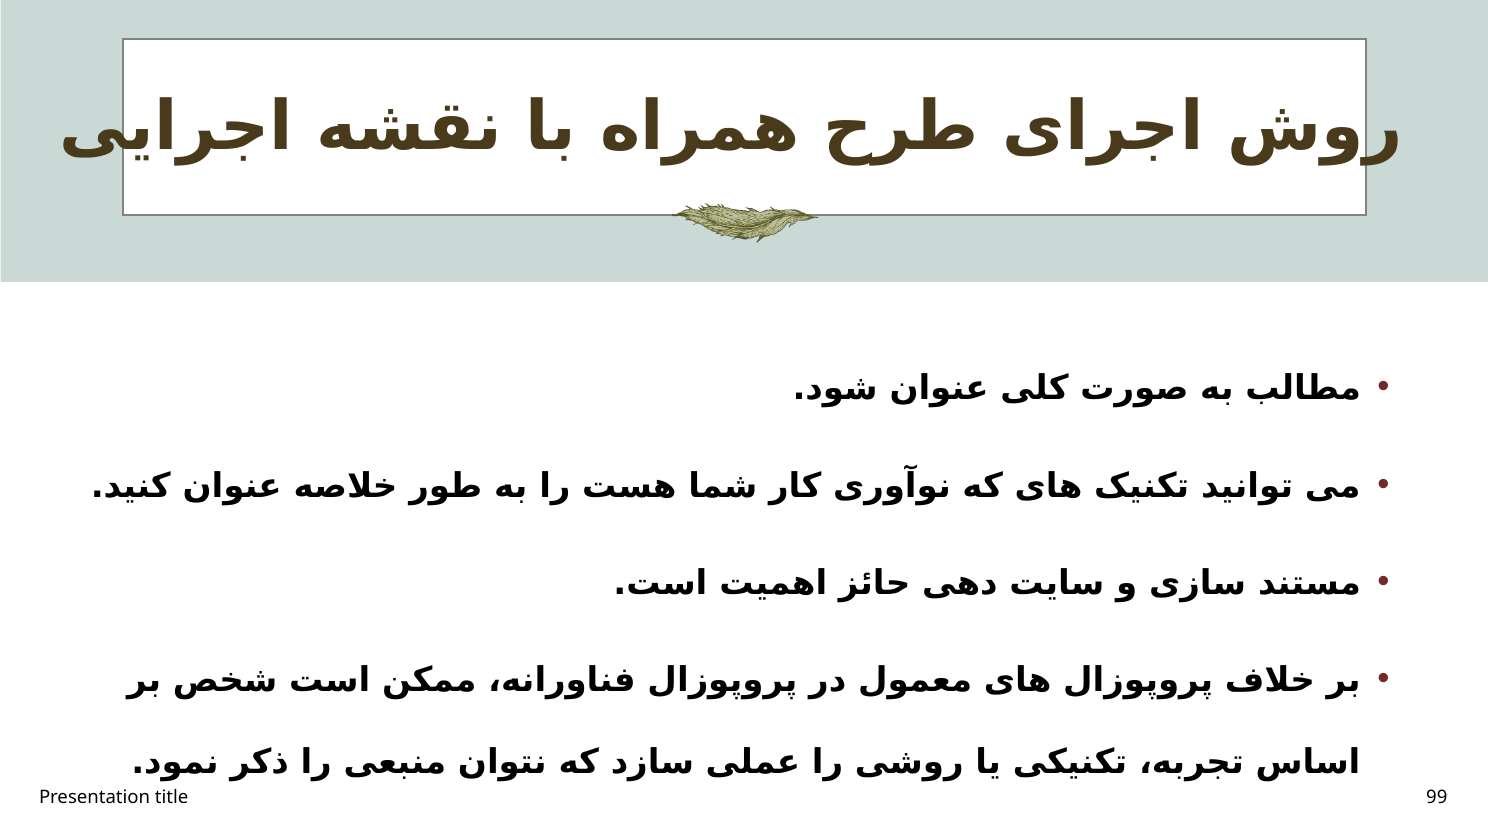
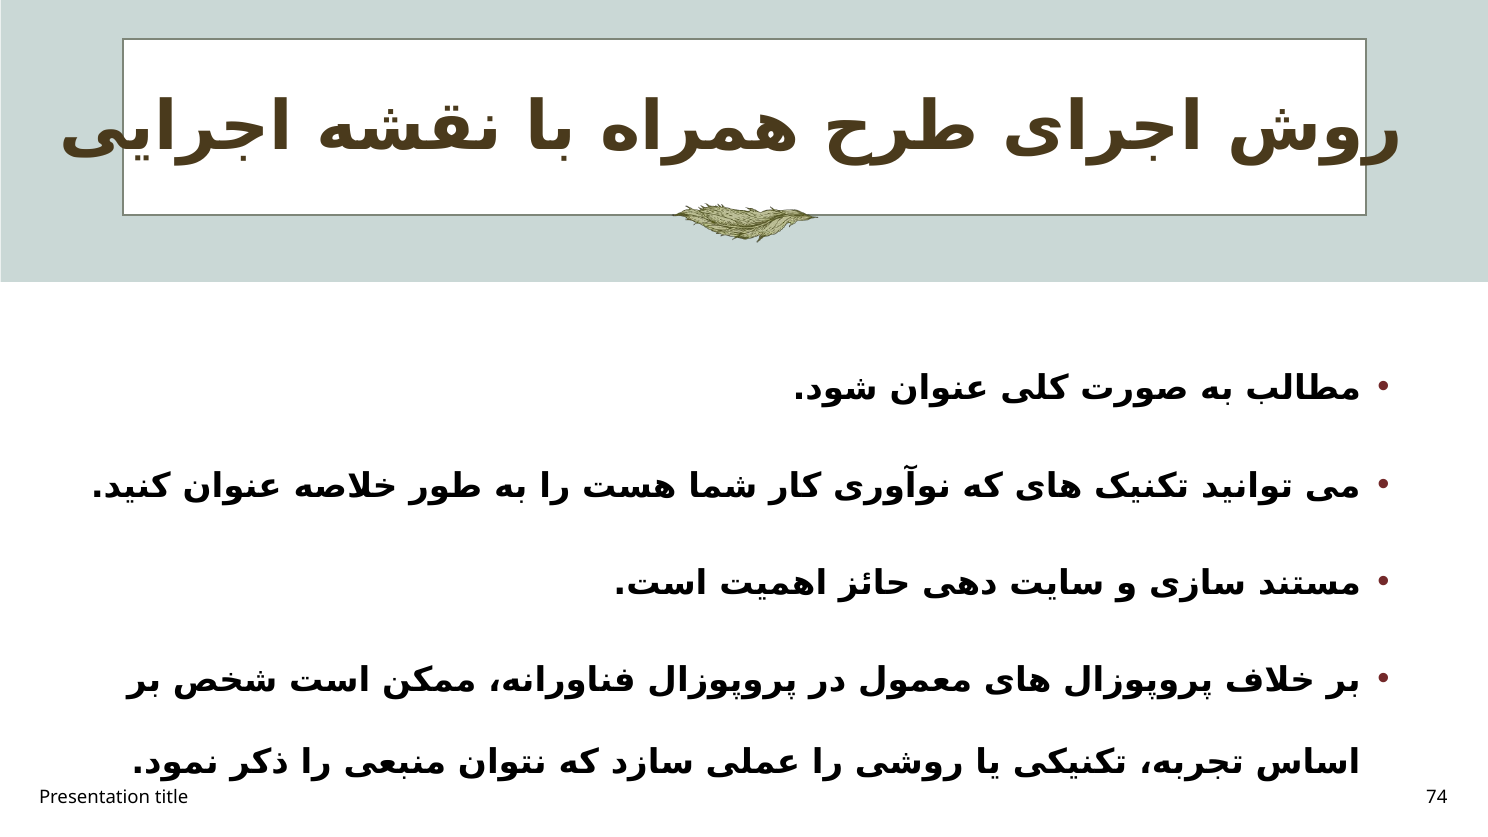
99: 99 -> 74
